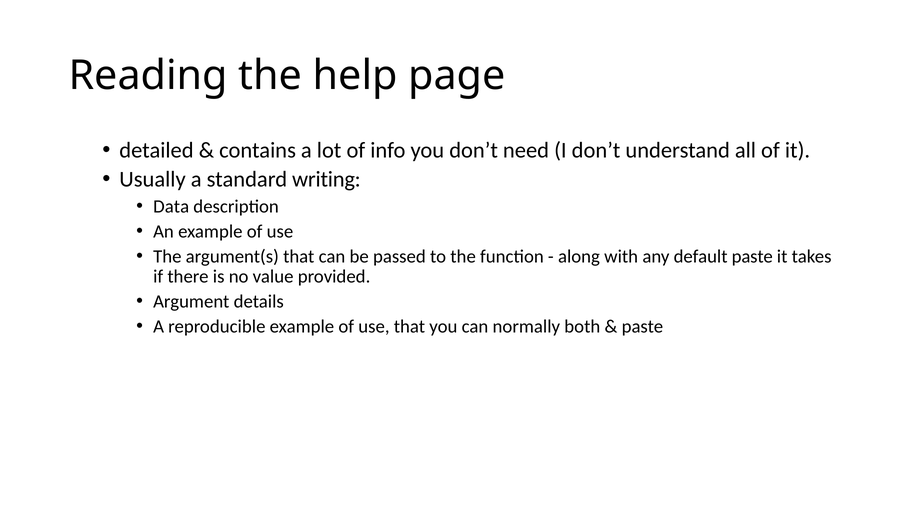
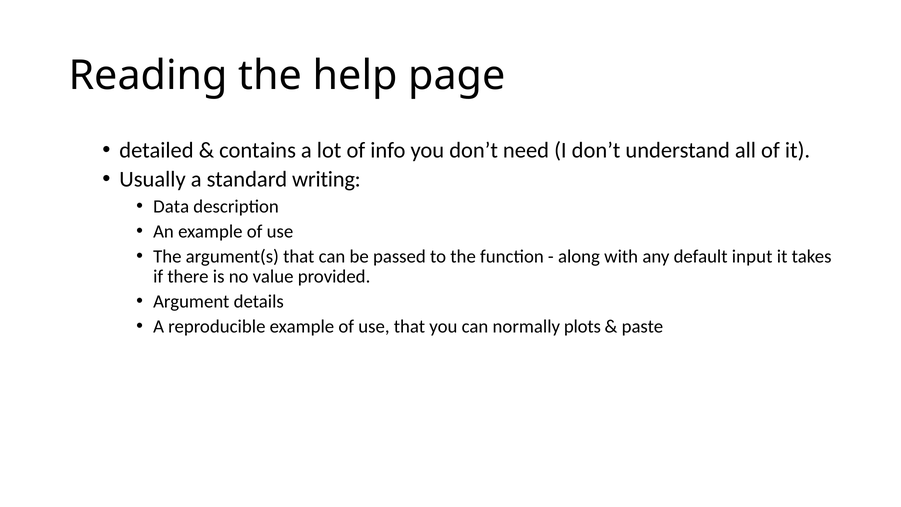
default paste: paste -> input
both: both -> plots
